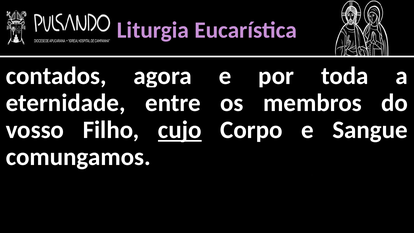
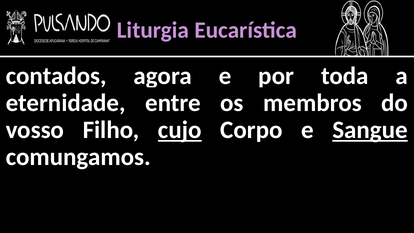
Sangue underline: none -> present
